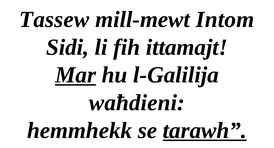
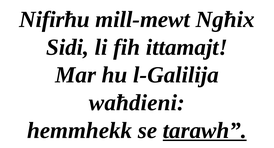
Tassew: Tassew -> Nifirħu
Intom: Intom -> Ngħix
Mar underline: present -> none
